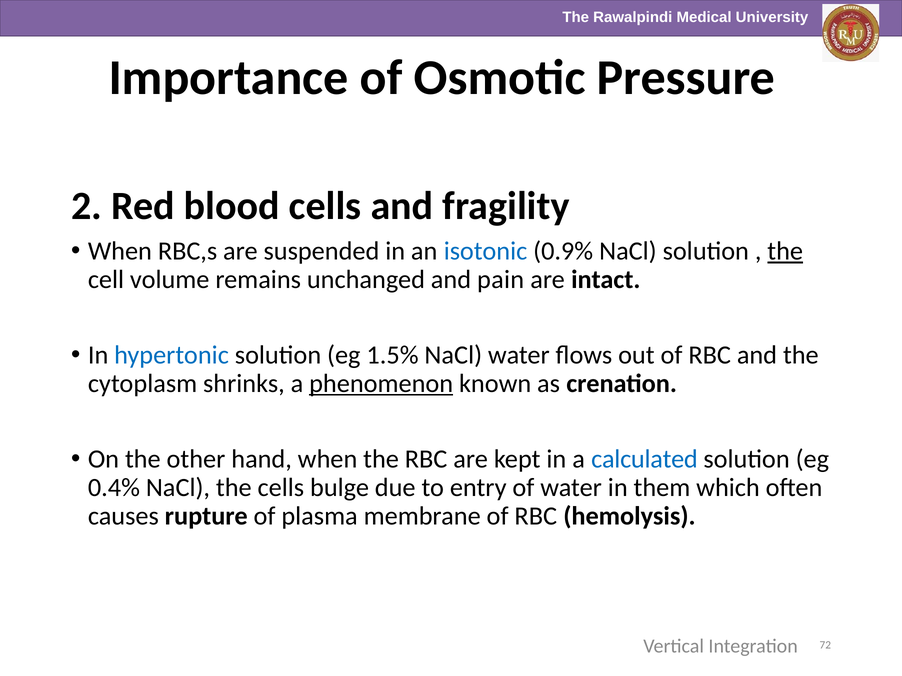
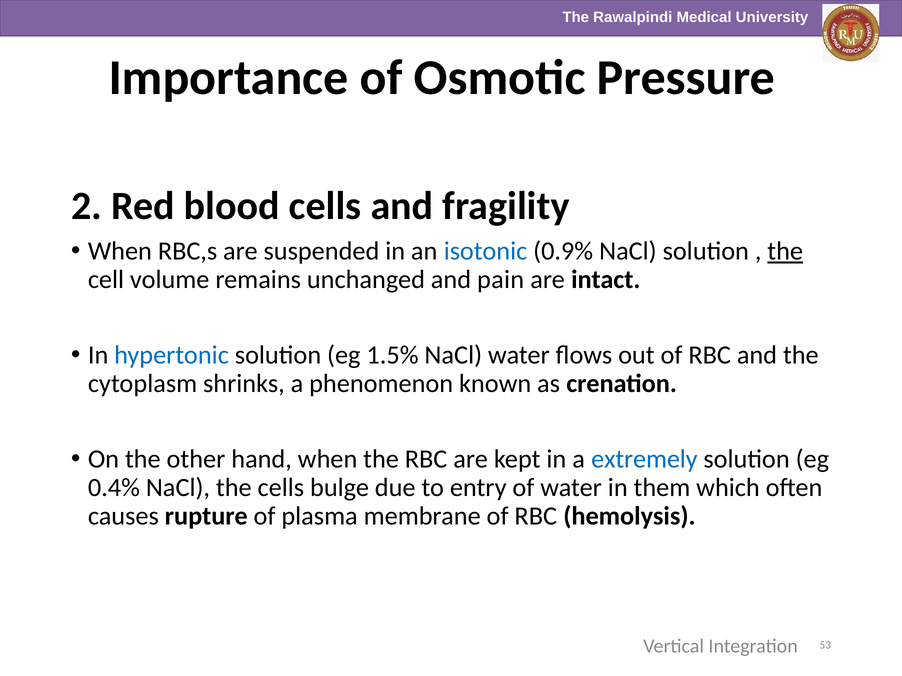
phenomenon underline: present -> none
calculated: calculated -> extremely
72: 72 -> 53
